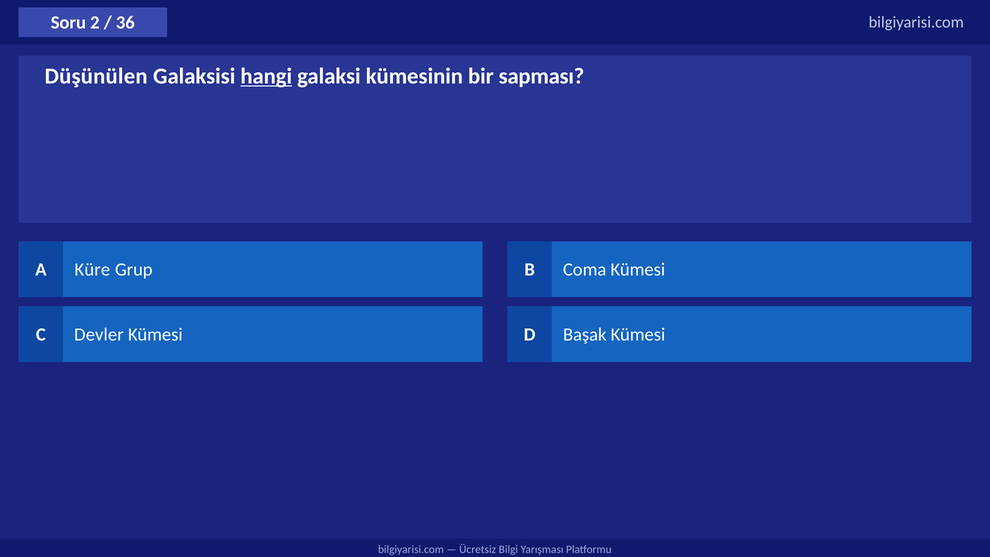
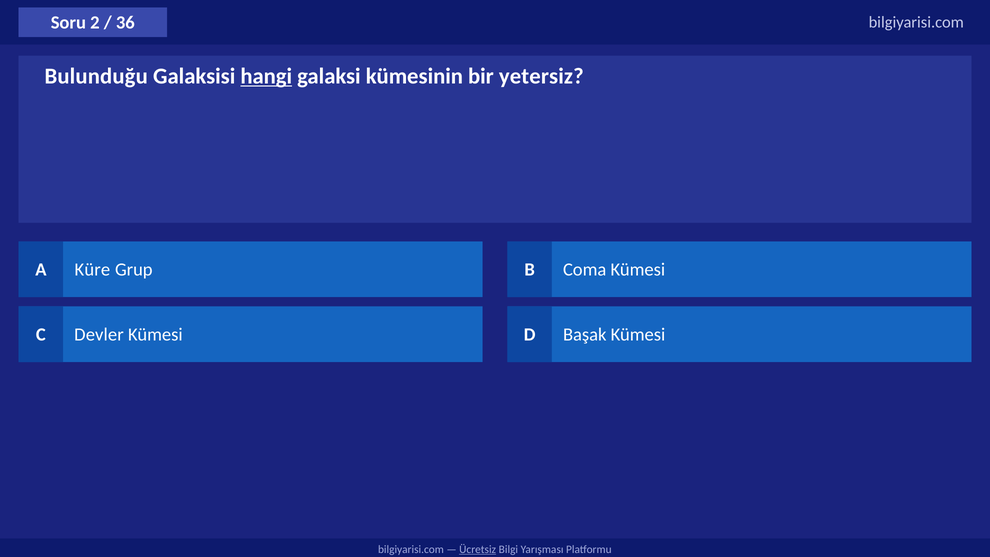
Düşünülen: Düşünülen -> Bulunduğu
sapması: sapması -> yetersiz
Ücretsiz underline: none -> present
